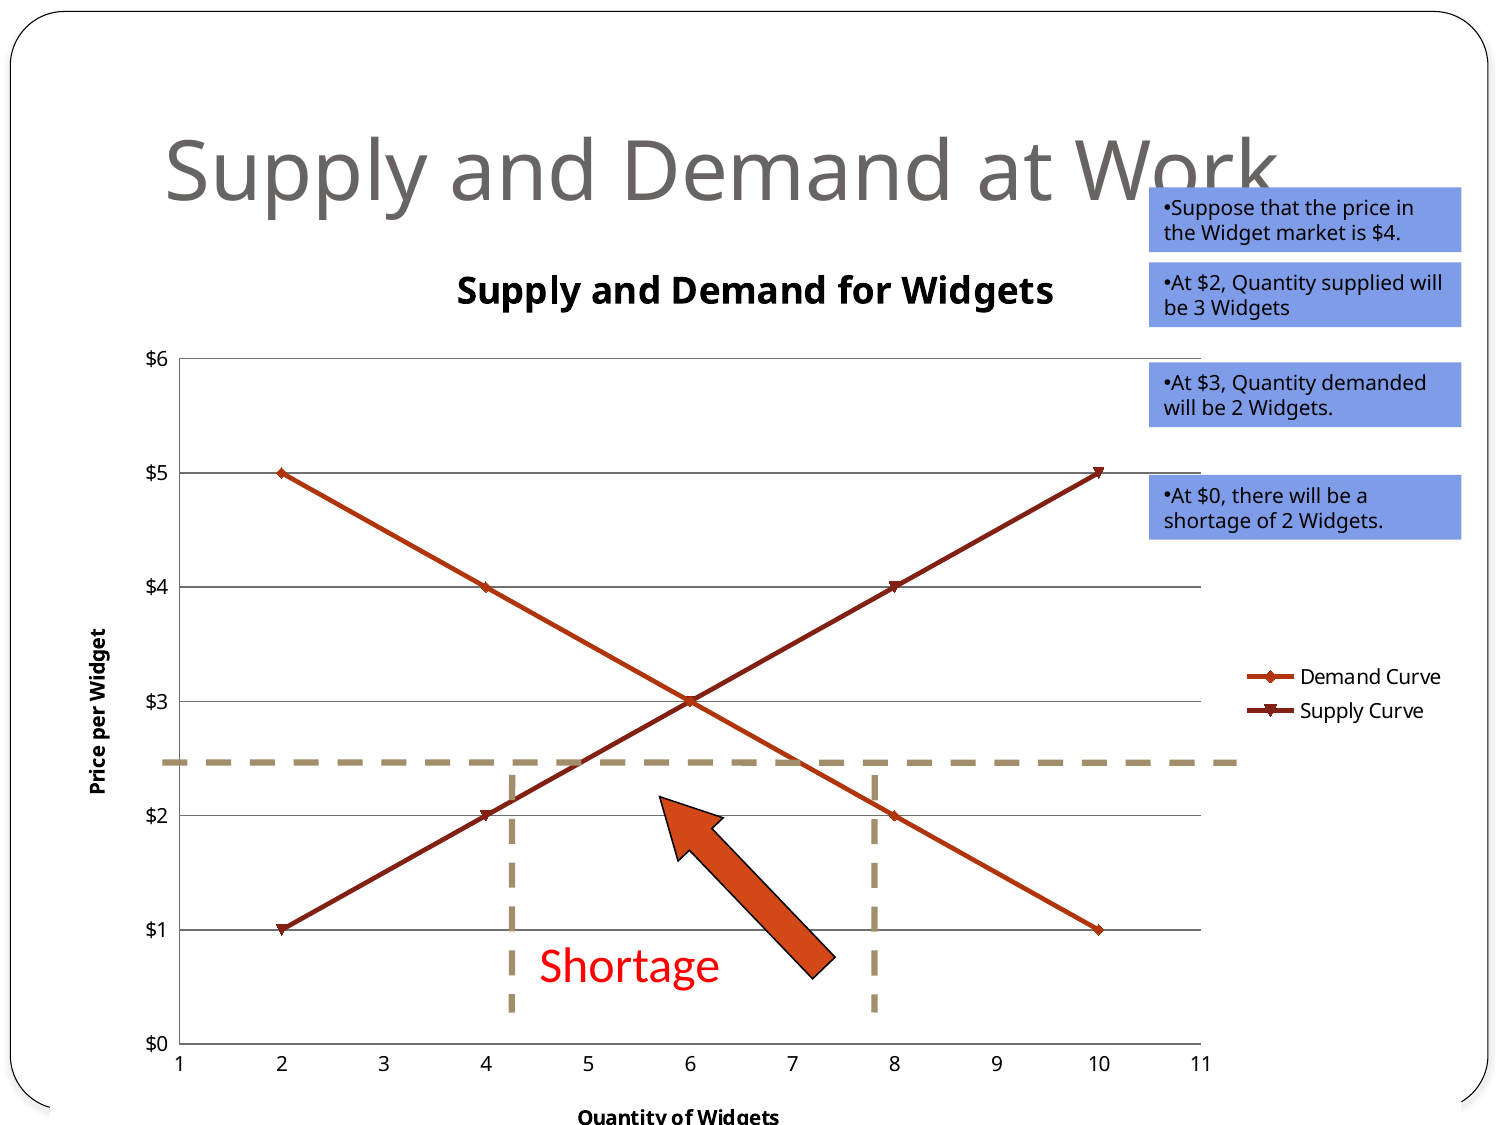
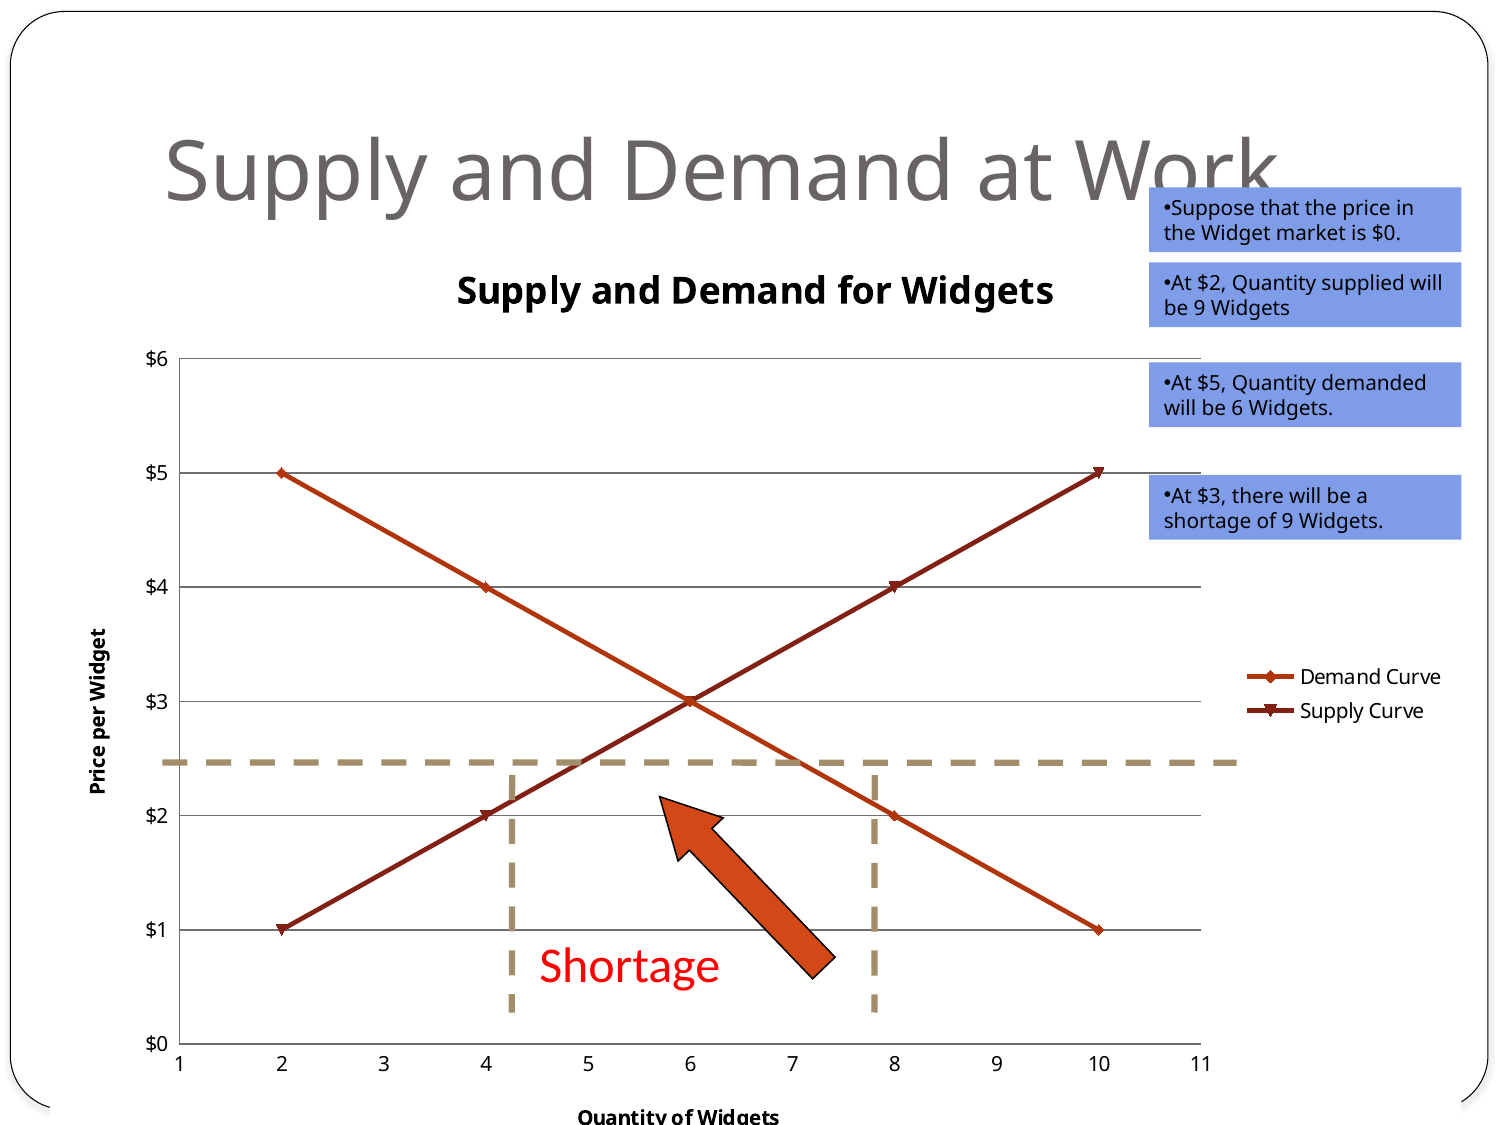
is $4: $4 -> $0
be 3: 3 -> 9
At $3: $3 -> $5
be 2: 2 -> 6
At $0: $0 -> $3
of 2: 2 -> 9
